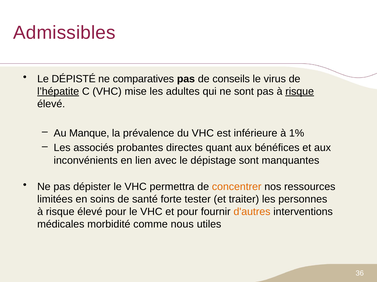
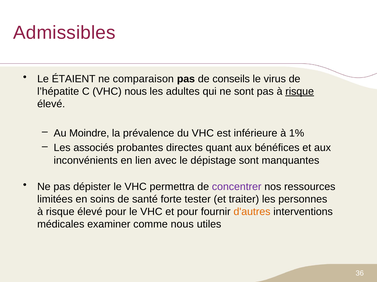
DÉPISTÉ: DÉPISTÉ -> ÉTAIENT
comparatives: comparatives -> comparaison
l’hépatite underline: present -> none
VHC mise: mise -> nous
Manque: Manque -> Moindre
concentrer colour: orange -> purple
morbidité: morbidité -> examiner
